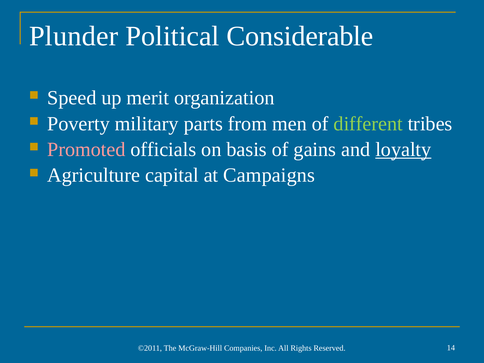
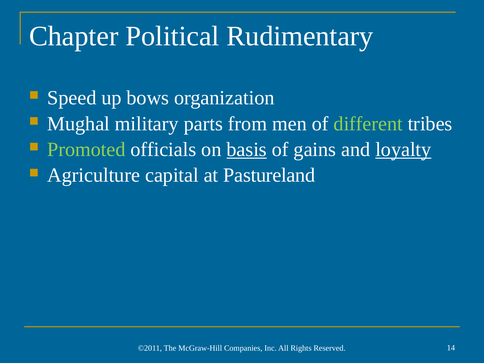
Plunder: Plunder -> Chapter
Considerable: Considerable -> Rudimentary
merit: merit -> bows
Poverty: Poverty -> Mughal
Promoted colour: pink -> light green
basis underline: none -> present
Campaigns: Campaigns -> Pastureland
